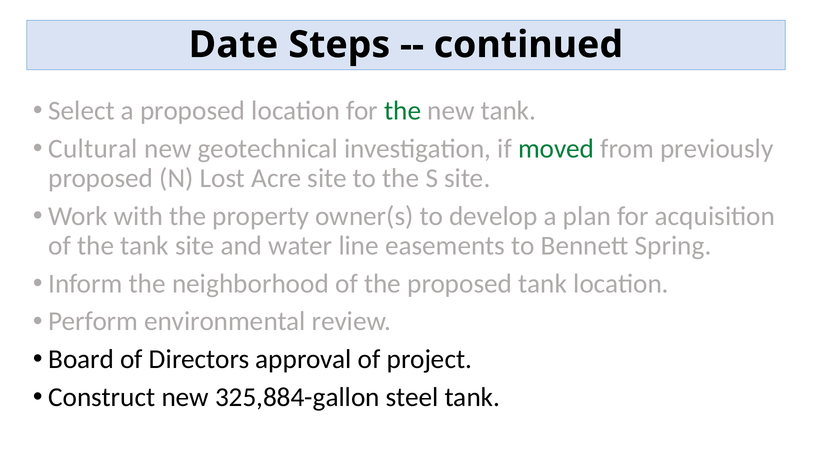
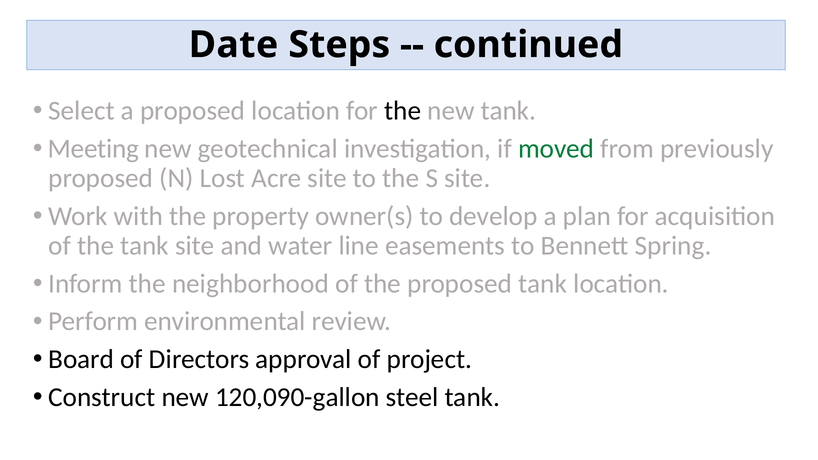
the at (403, 111) colour: green -> black
Cultural: Cultural -> Meeting
325,884-gallon: 325,884-gallon -> 120,090-gallon
